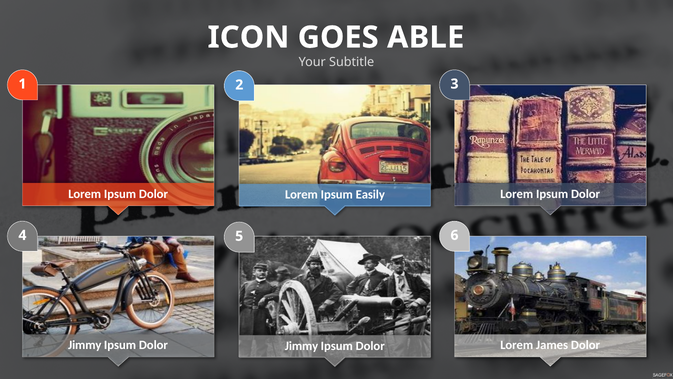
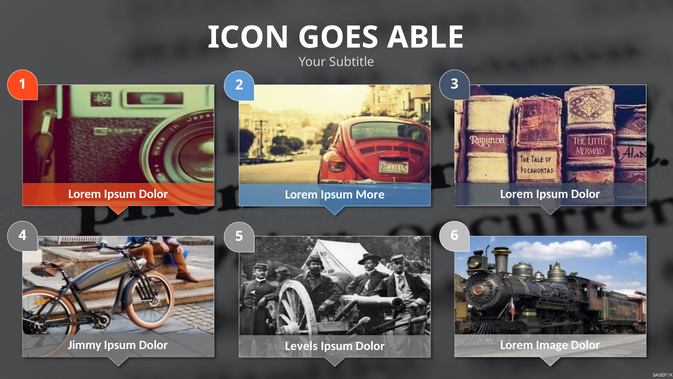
Easily: Easily -> More
James: James -> Image
Jimmy at (301, 346): Jimmy -> Levels
